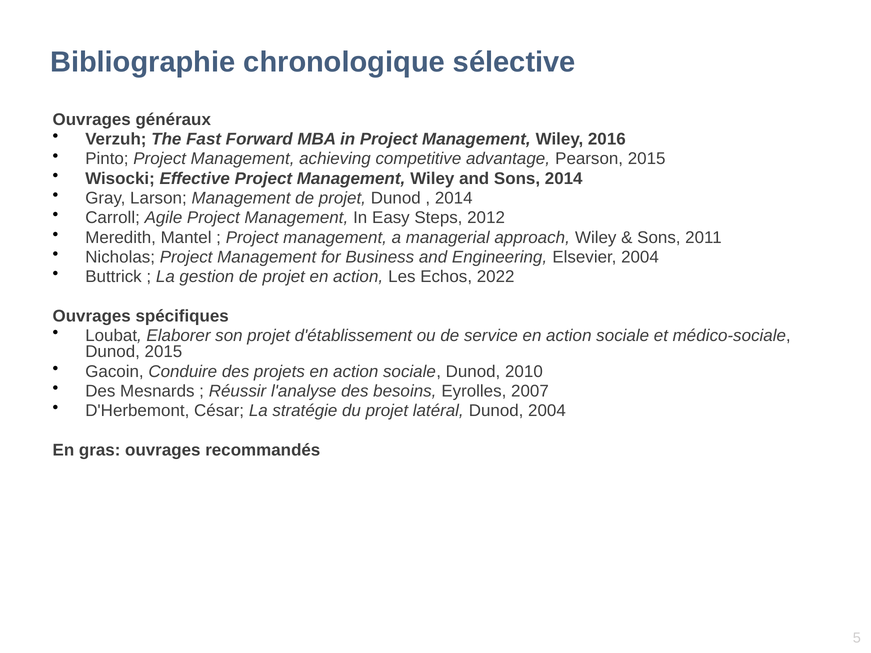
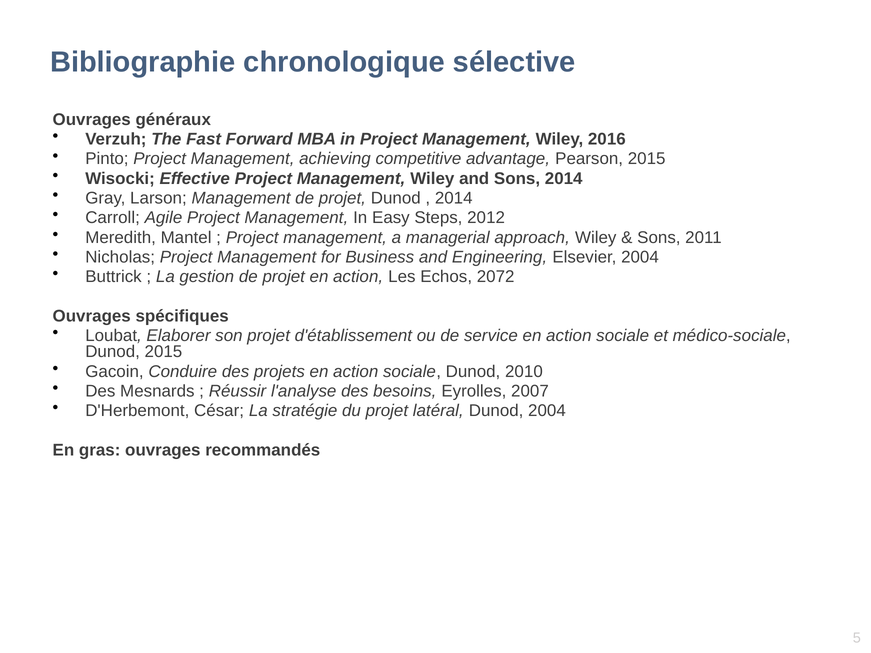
2022: 2022 -> 2072
